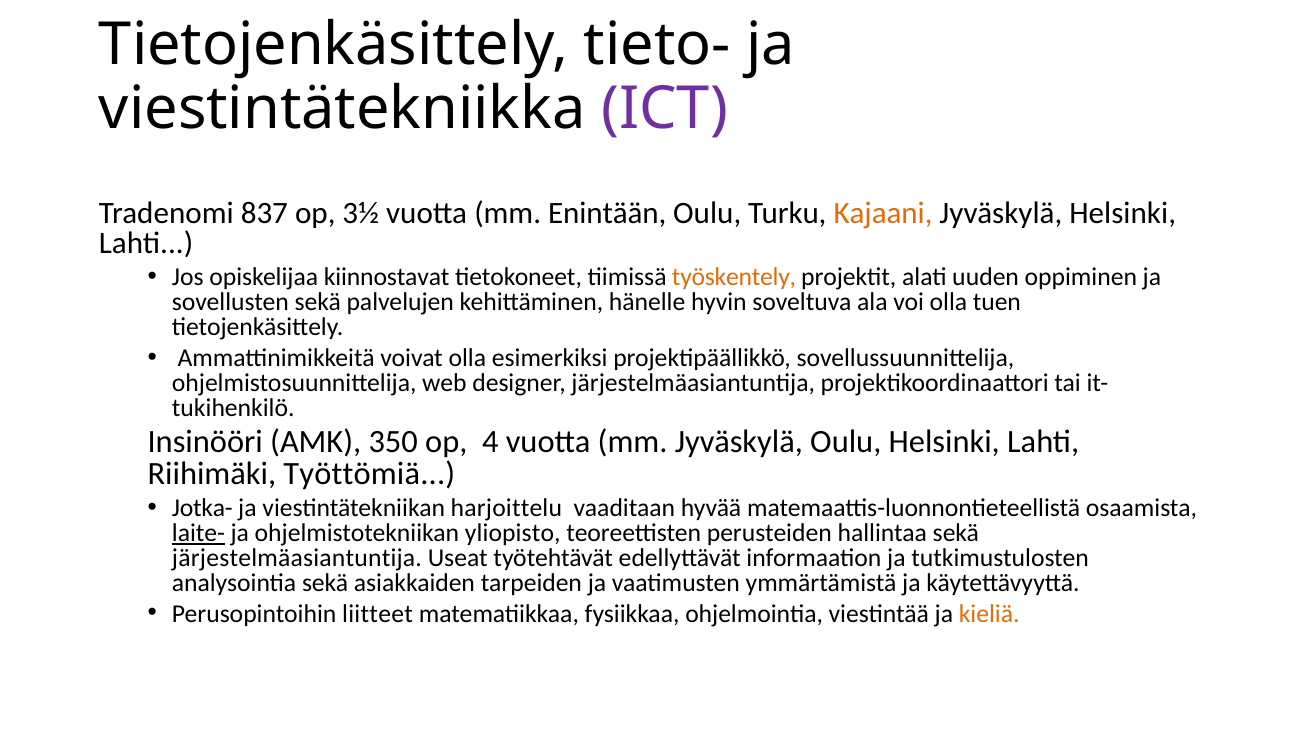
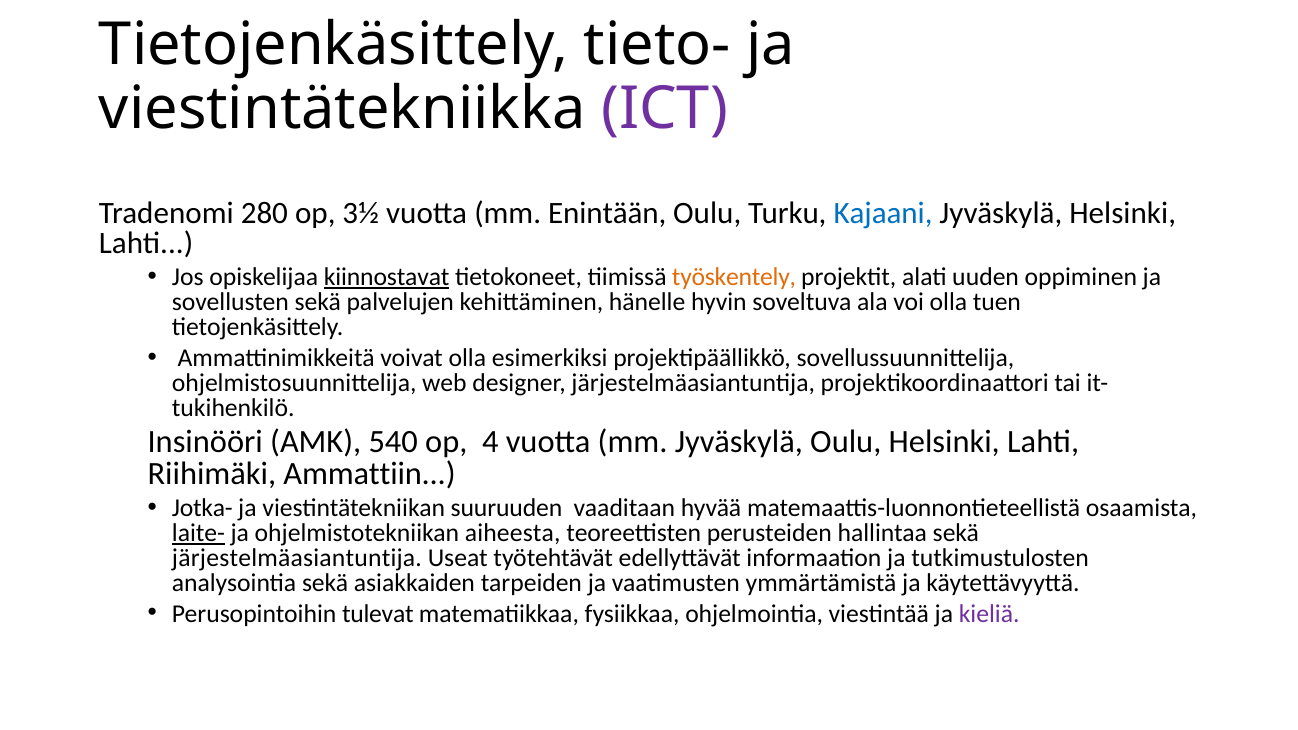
837: 837 -> 280
Kajaani colour: orange -> blue
kiinnostavat underline: none -> present
350: 350 -> 540
Työttömiä: Työttömiä -> Ammattiin
harjoittelu: harjoittelu -> suuruuden
yliopisto: yliopisto -> aiheesta
liitteet: liitteet -> tulevat
kieliä colour: orange -> purple
